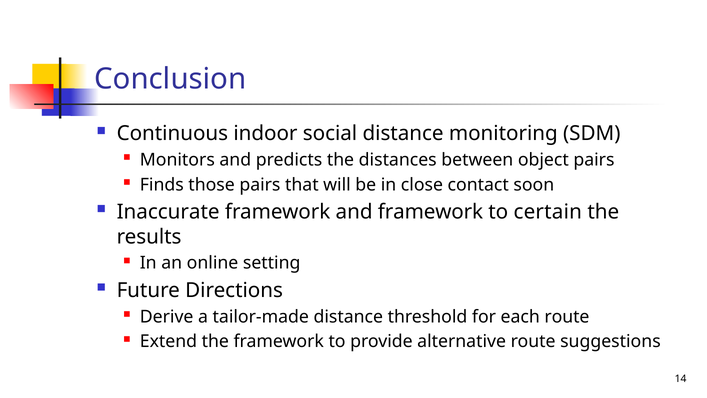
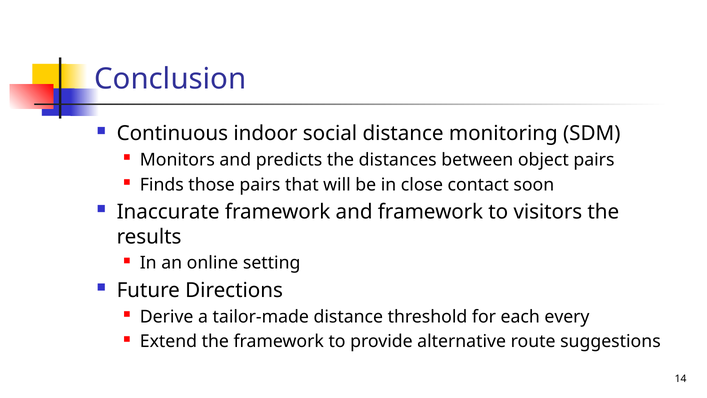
certain: certain -> visitors
each route: route -> every
